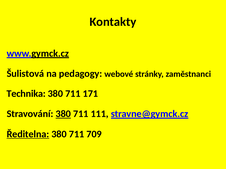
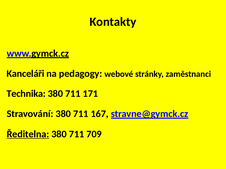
Šulistová: Šulistová -> Kanceláři
380 at (63, 114) underline: present -> none
111: 111 -> 167
